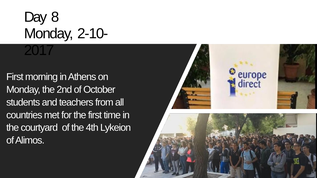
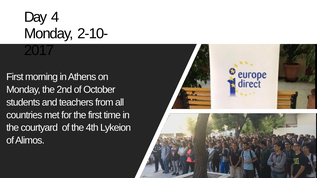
8: 8 -> 4
